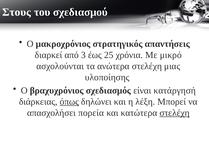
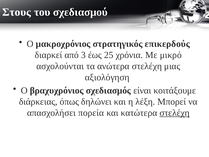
απαντήσεις: απαντήσεις -> επικερδούς
υλοποίησης: υλοποίησης -> αξιολόγηση
κατάργησή: κατάργησή -> κοιτάξουμε
όπως underline: present -> none
